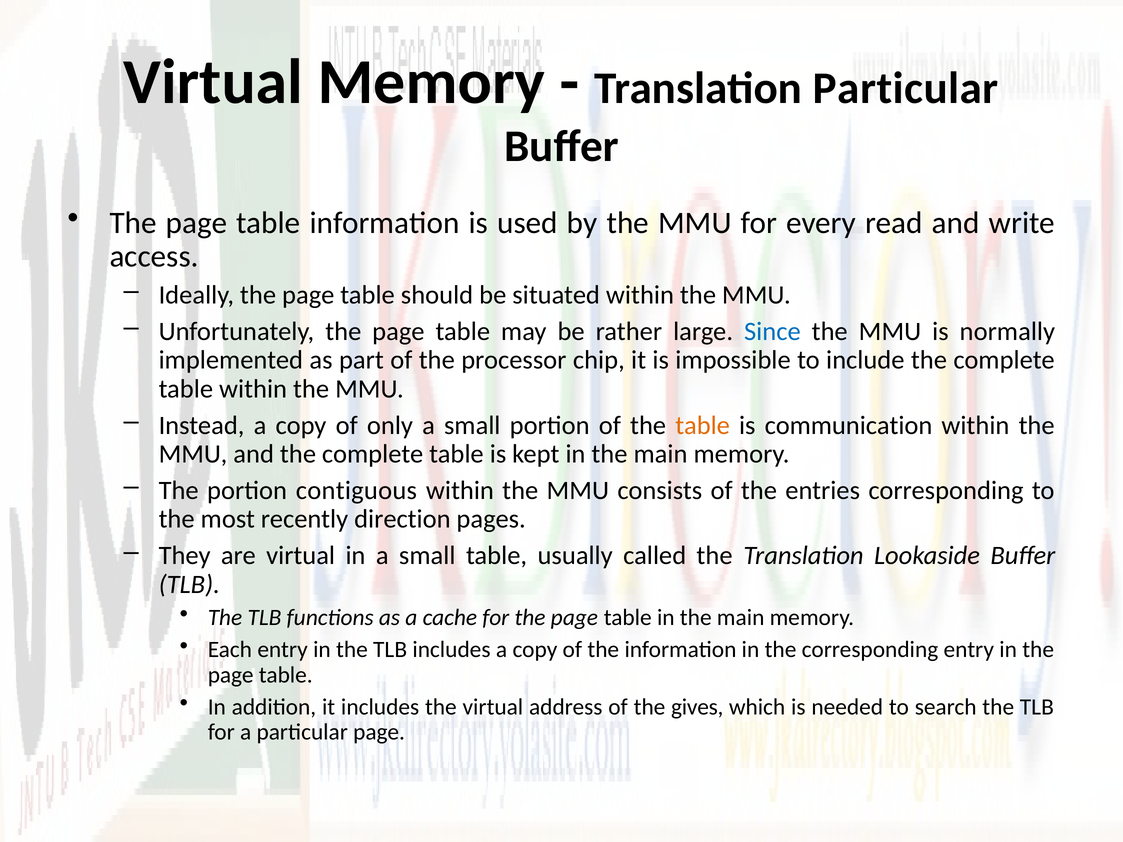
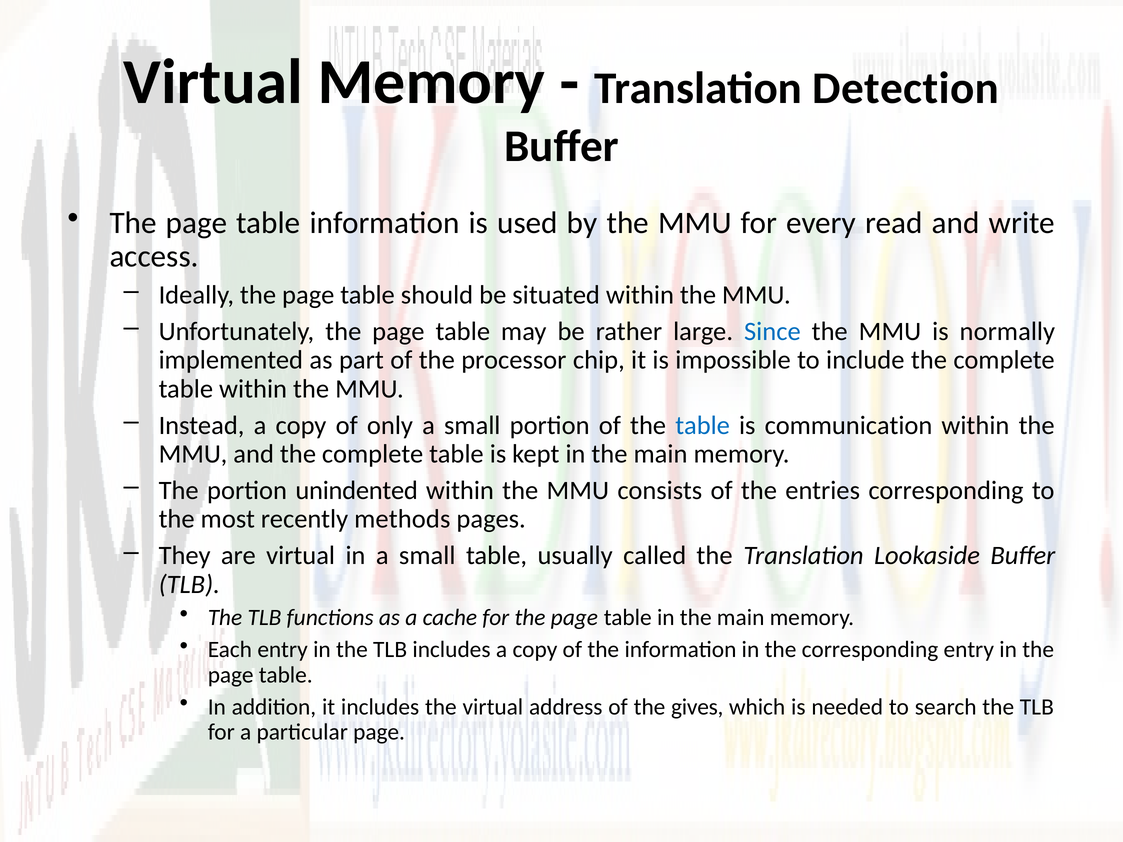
Translation Particular: Particular -> Detection
table at (703, 426) colour: orange -> blue
contiguous: contiguous -> unindented
direction: direction -> methods
